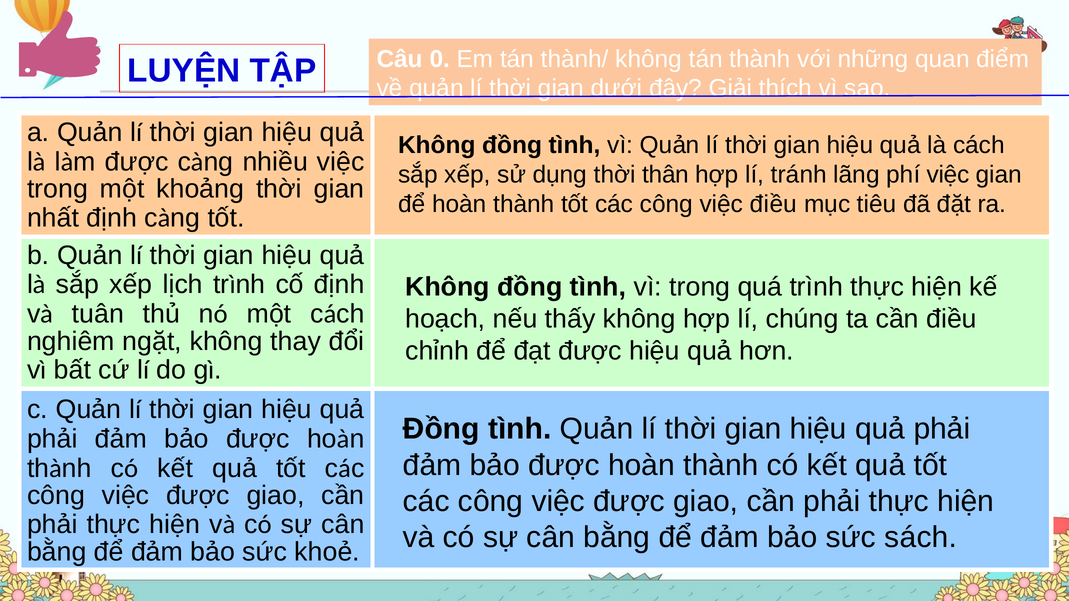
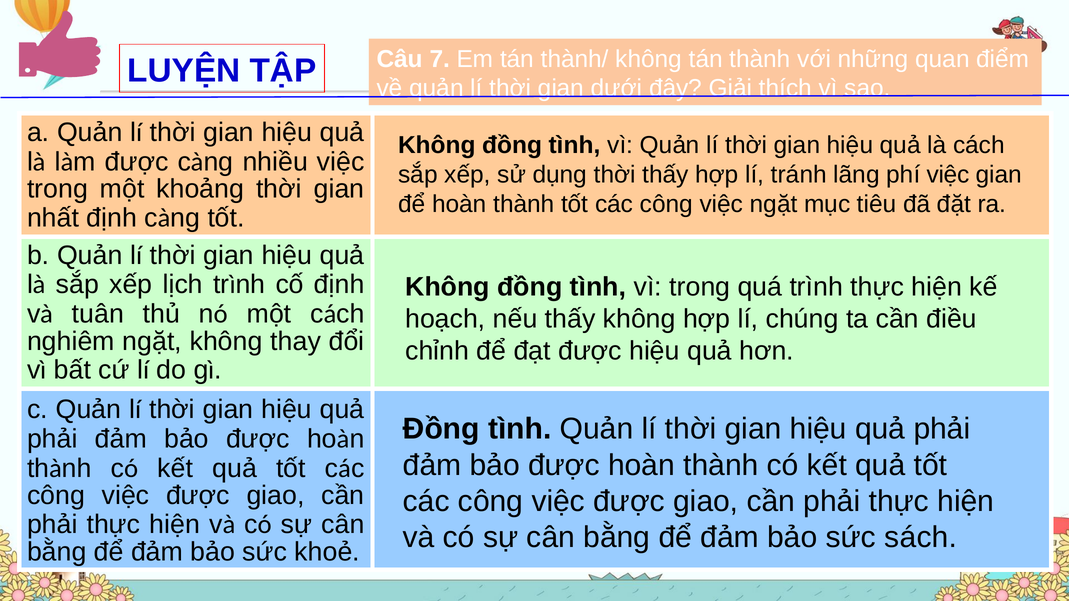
0: 0 -> 7
thời thân: thân -> thấy
việc điều: điều -> ngặt
